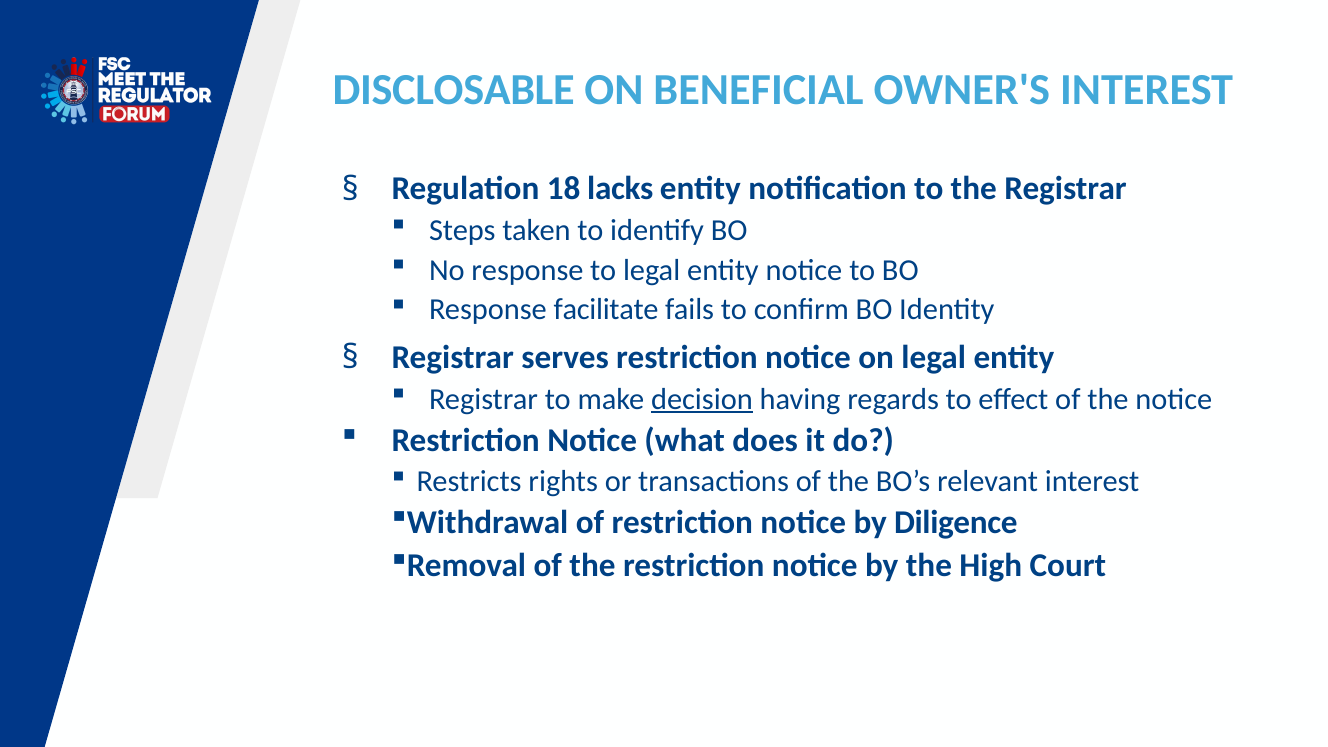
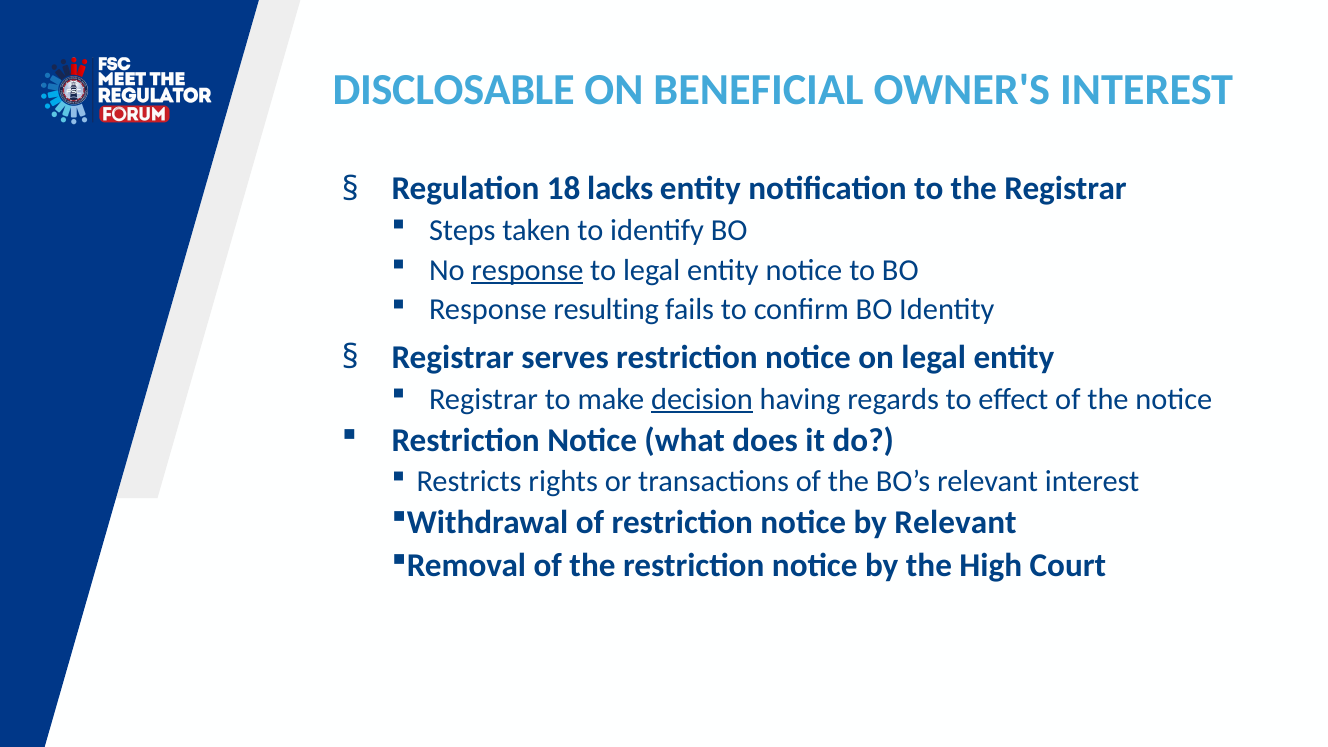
response at (527, 270) underline: none -> present
facilitate: facilitate -> resulting
by Diligence: Diligence -> Relevant
